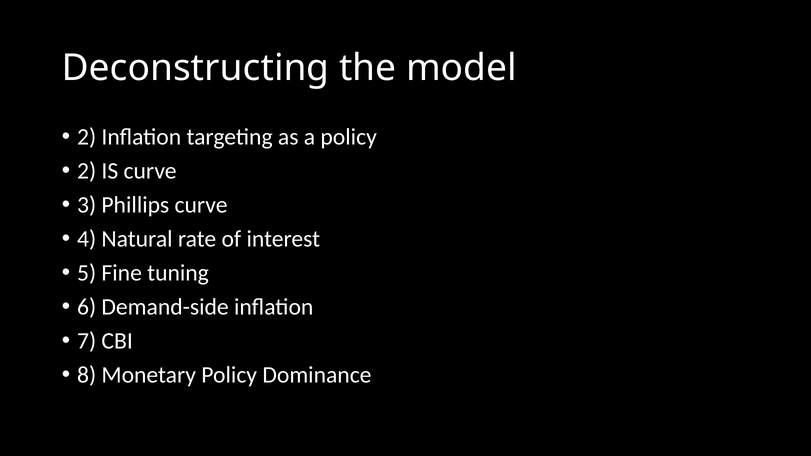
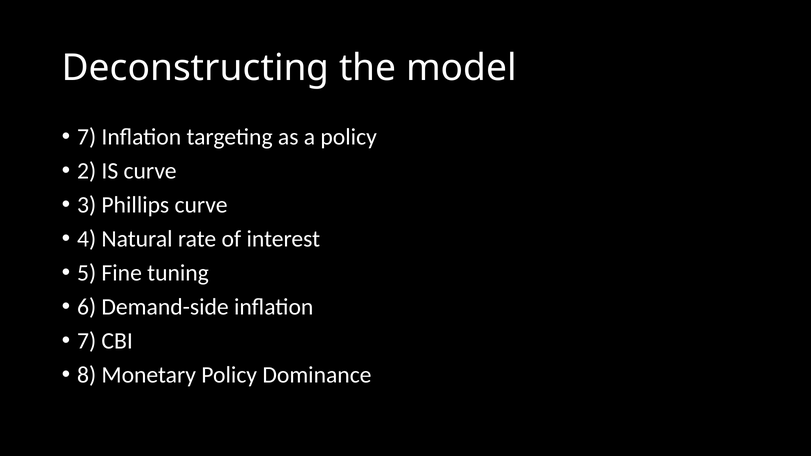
2 at (87, 137): 2 -> 7
